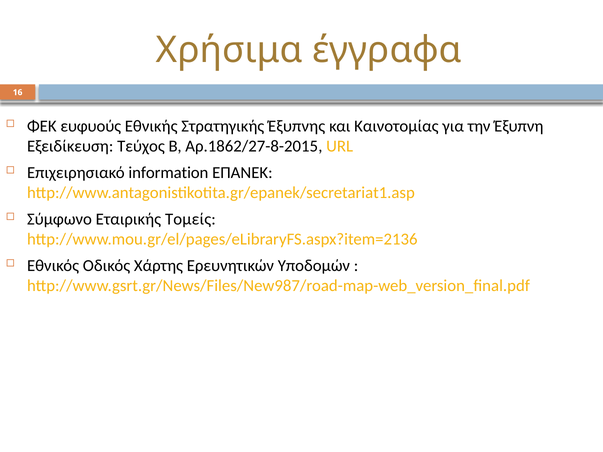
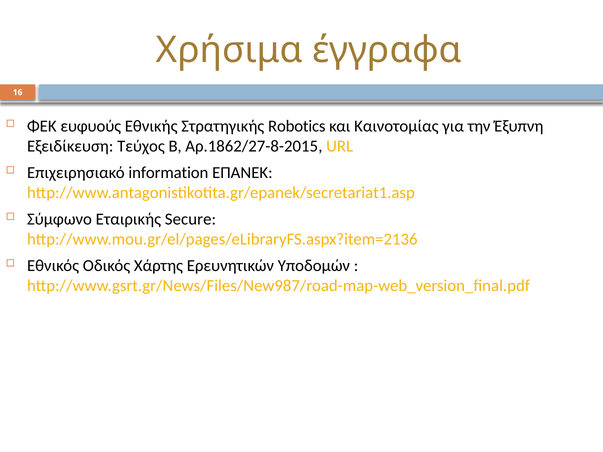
Έξυπνης: Έξυπνης -> Robotics
Τομείς: Τομείς -> Secure
